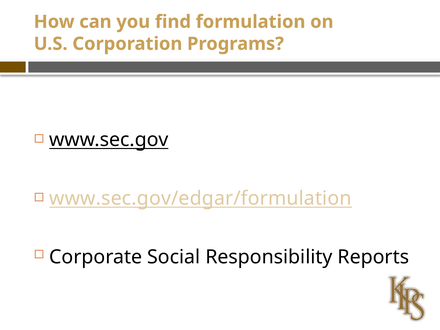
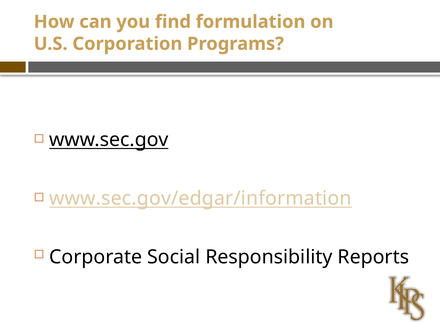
www.sec.gov/edgar/formulation: www.sec.gov/edgar/formulation -> www.sec.gov/edgar/information
